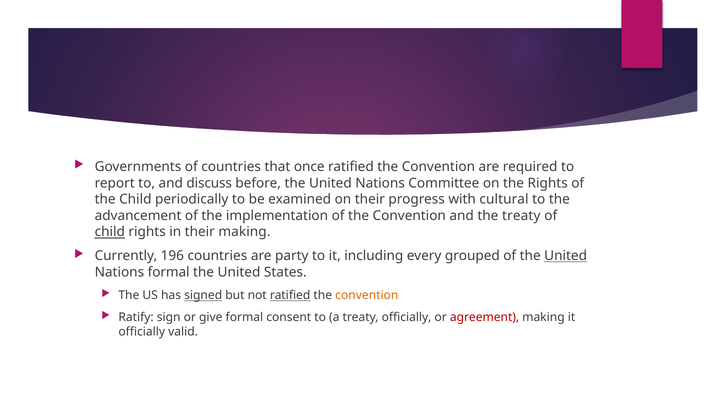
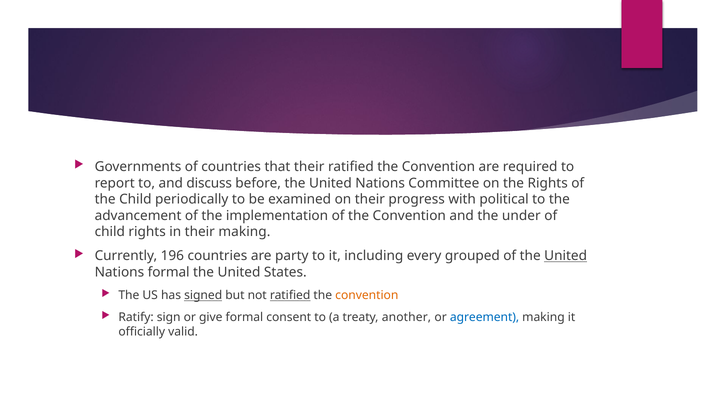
that once: once -> their
cultural: cultural -> political
the treaty: treaty -> under
child at (110, 232) underline: present -> none
treaty officially: officially -> another
agreement colour: red -> blue
